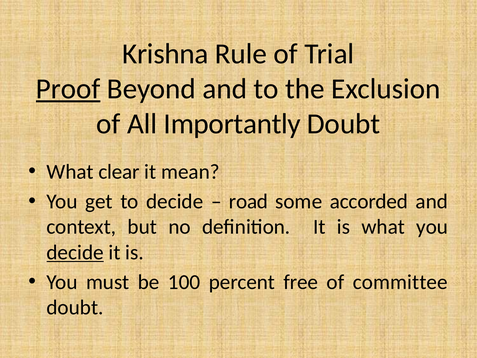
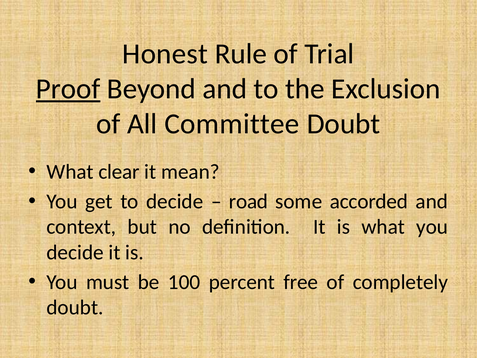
Krishna: Krishna -> Honest
Importantly: Importantly -> Committee
decide at (75, 252) underline: present -> none
committee: committee -> completely
